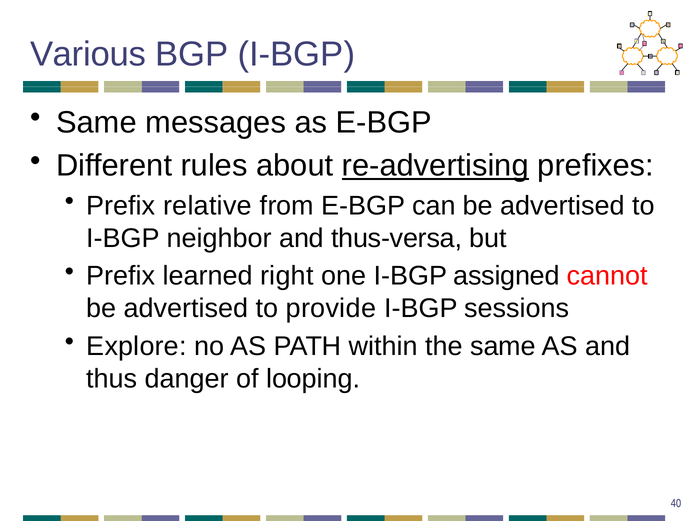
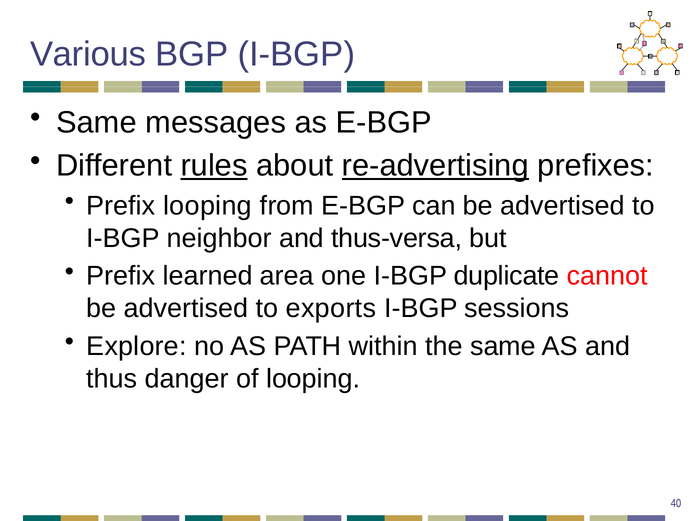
rules underline: none -> present
Prefix relative: relative -> looping
right: right -> area
assigned: assigned -> duplicate
provide: provide -> exports
